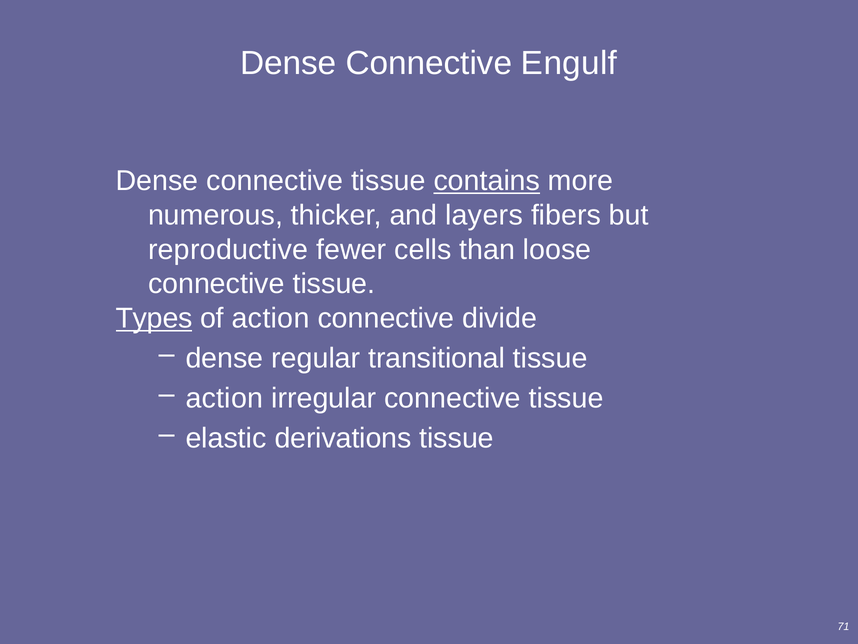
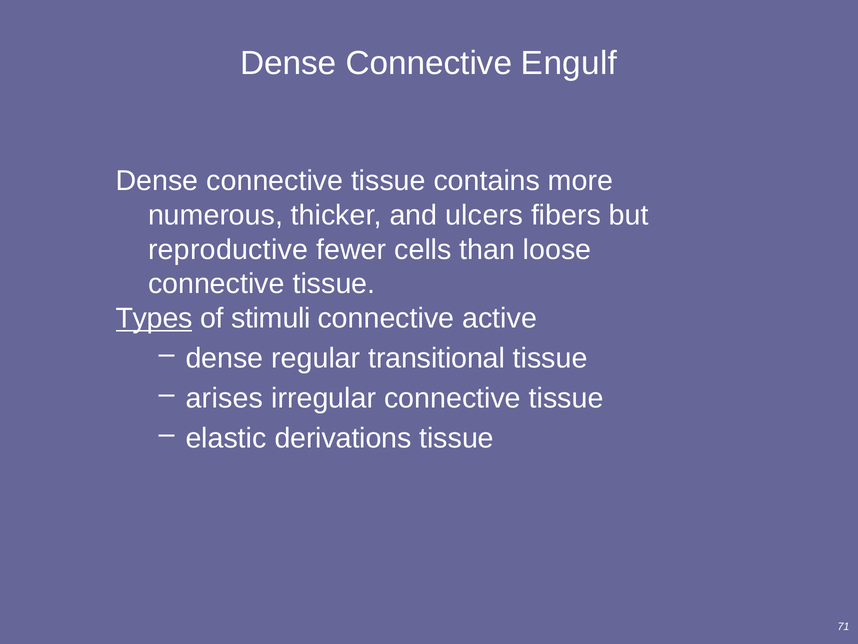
contains underline: present -> none
layers: layers -> ulcers
of action: action -> stimuli
divide: divide -> active
action at (224, 398): action -> arises
